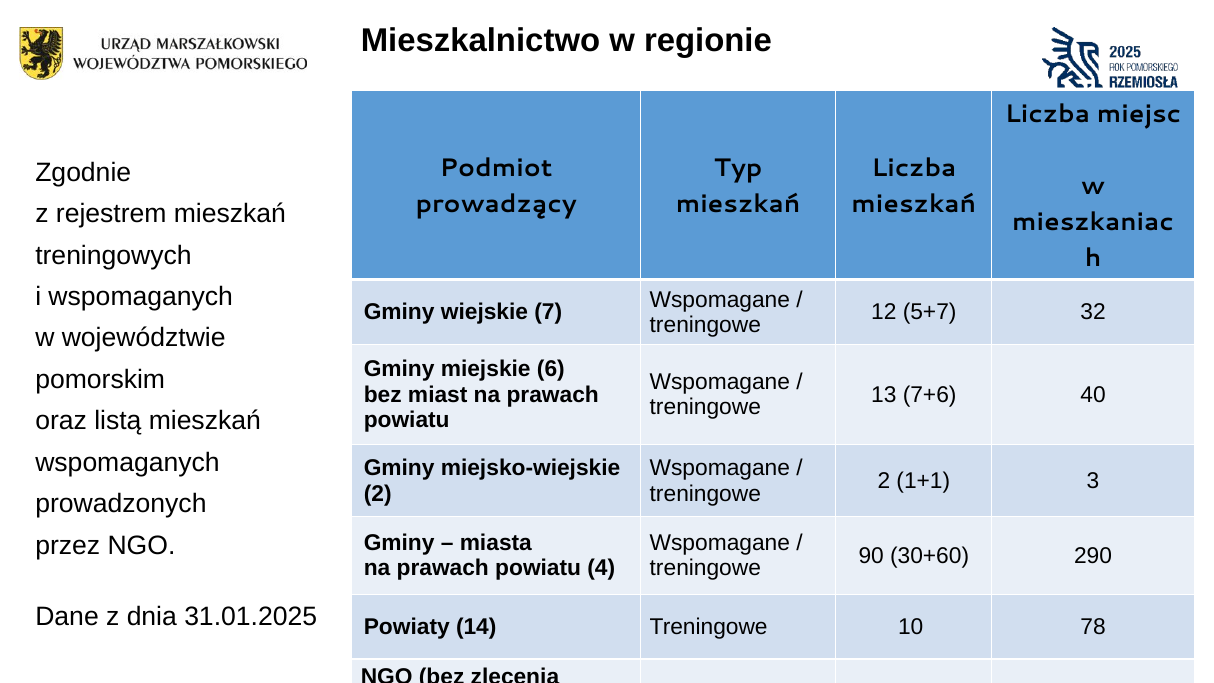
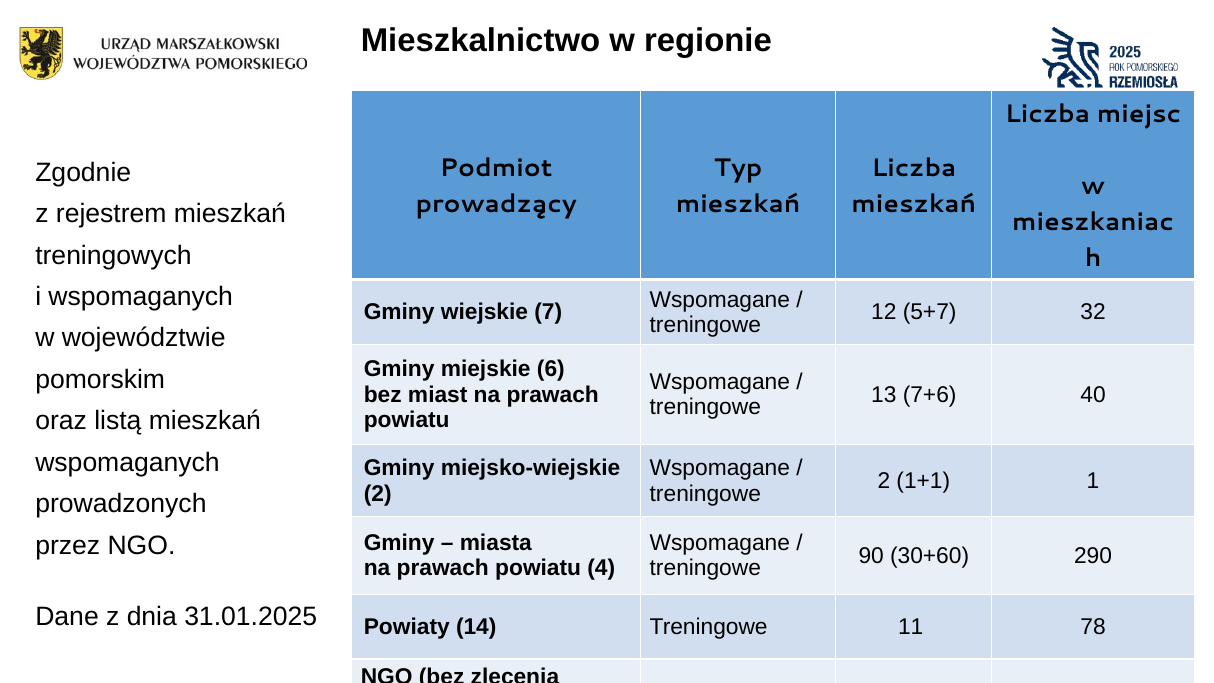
3: 3 -> 1
Treningowe 10: 10 -> 11
